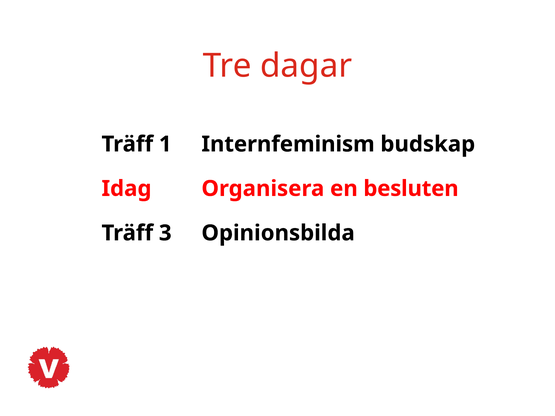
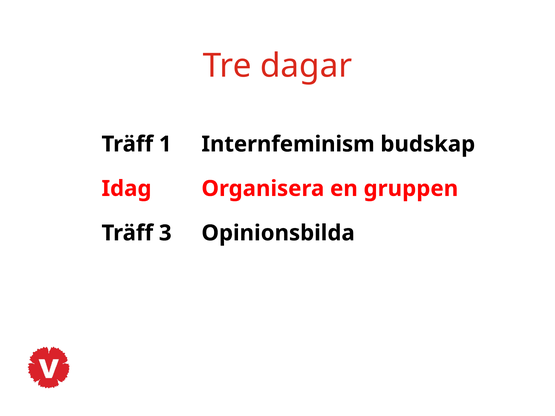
besluten: besluten -> gruppen
